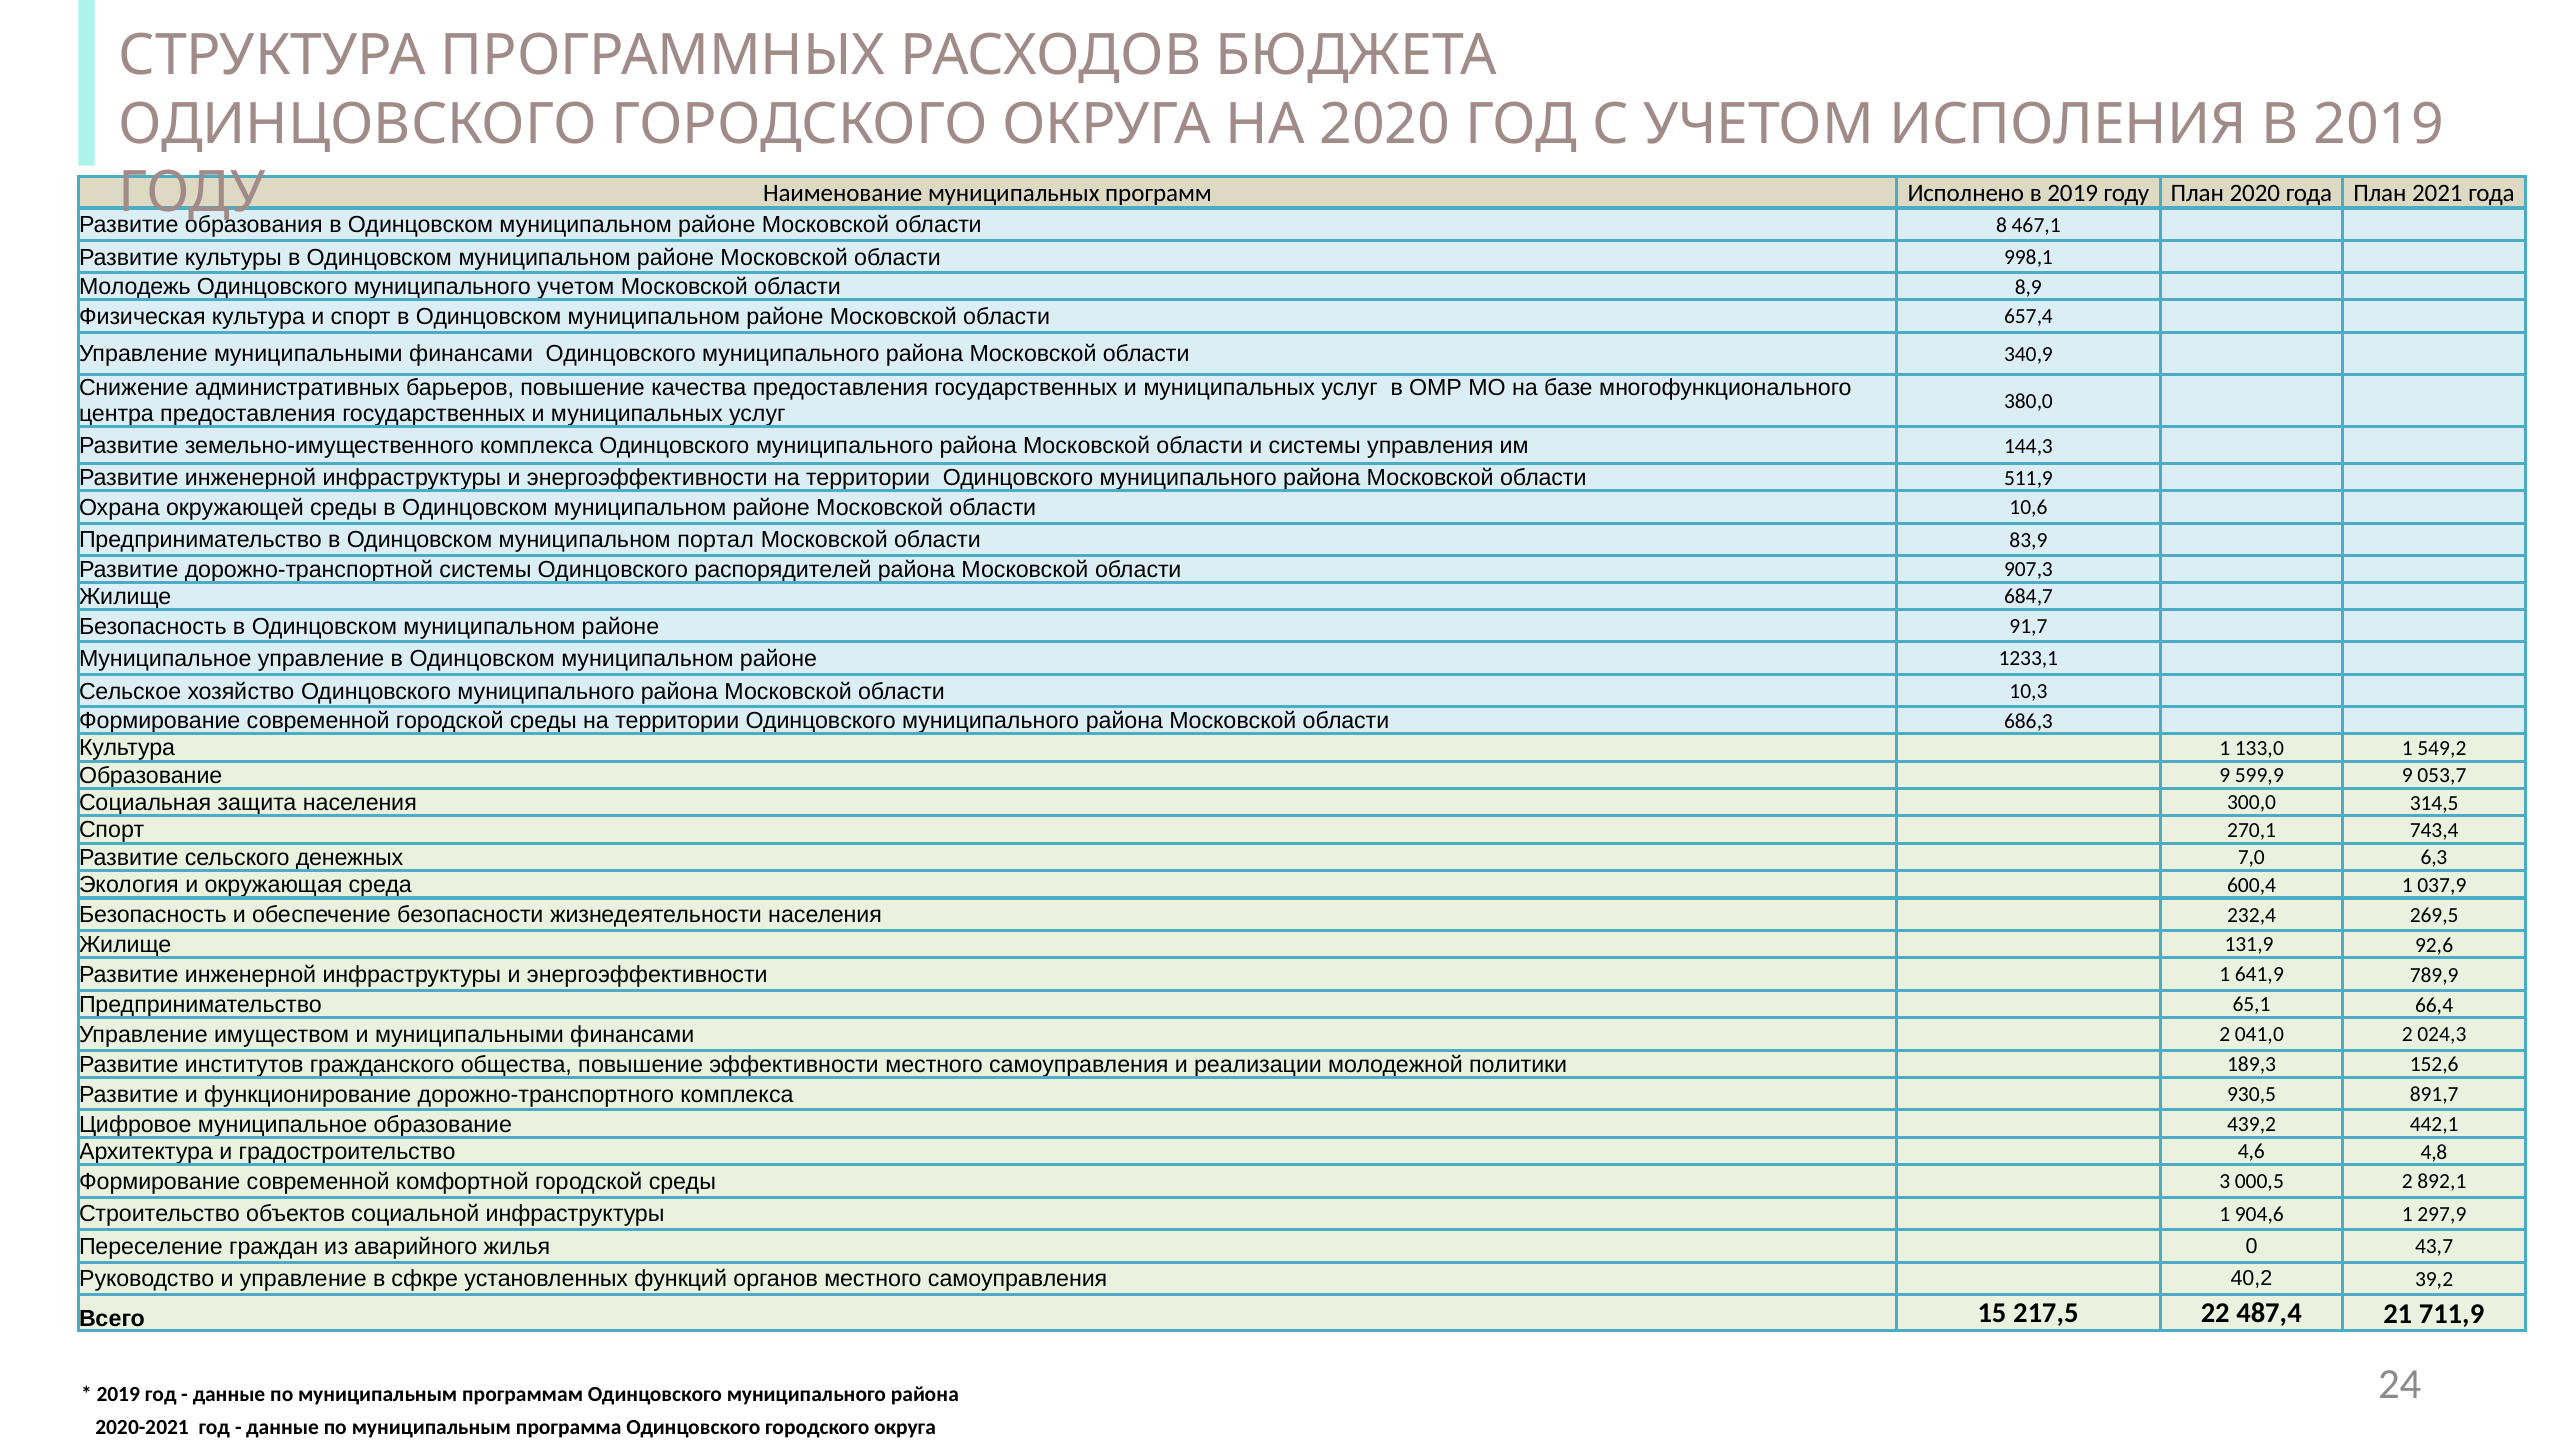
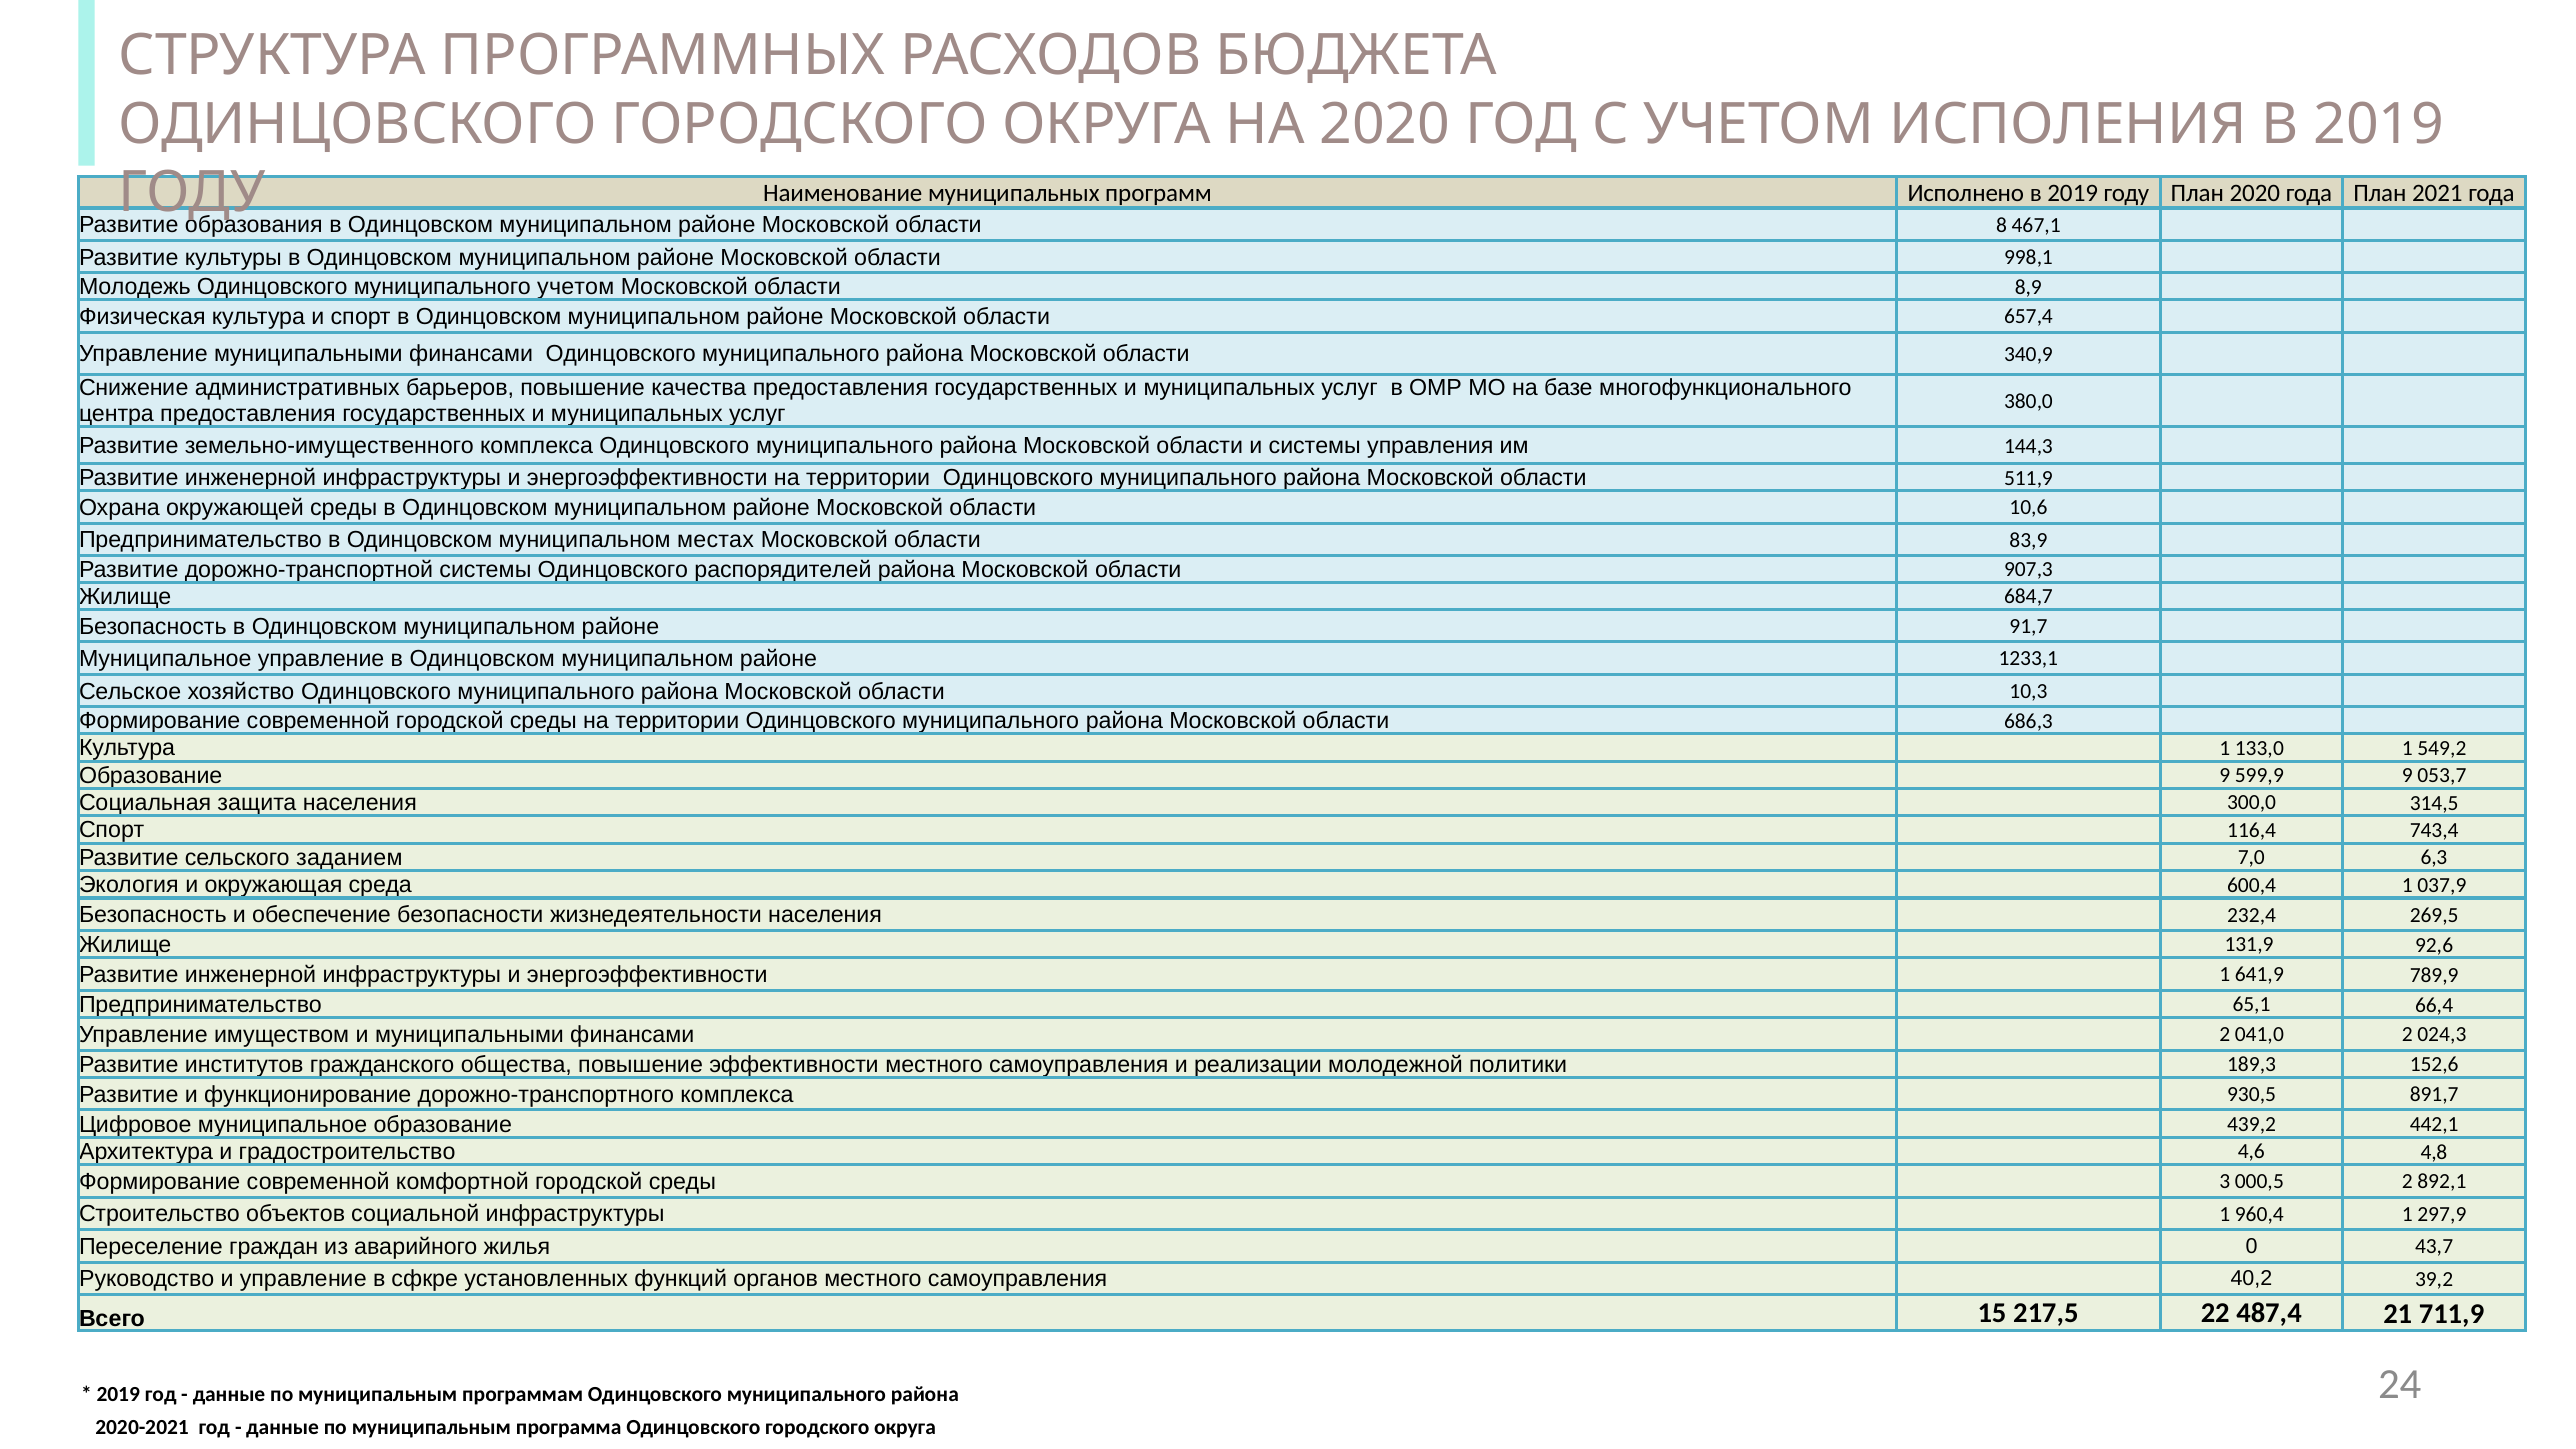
портал: портал -> местах
270,1: 270,1 -> 116,4
денежных: денежных -> заданием
904,6: 904,6 -> 960,4
